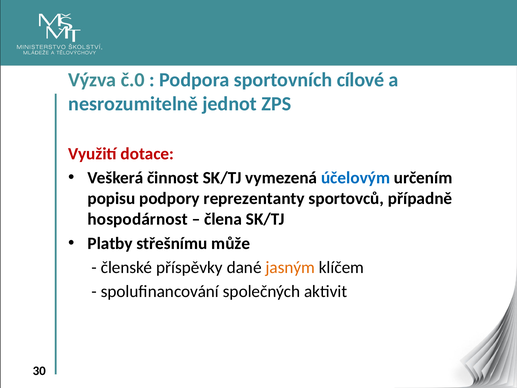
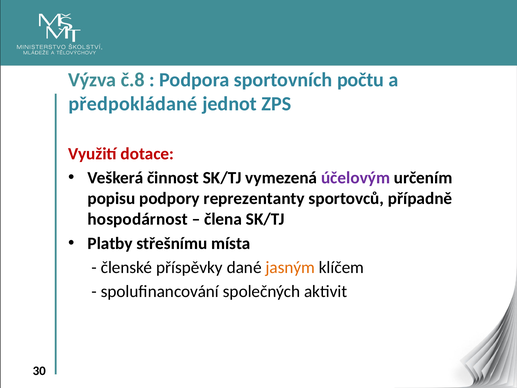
č.0: č.0 -> č.8
cílové: cílové -> počtu
nesrozumitelně: nesrozumitelně -> předpokládané
účelovým colour: blue -> purple
může: může -> místa
